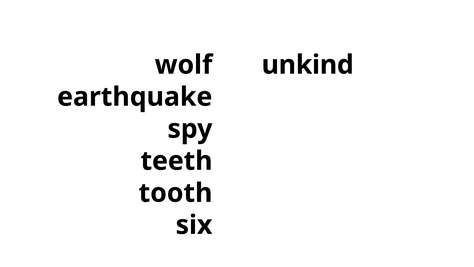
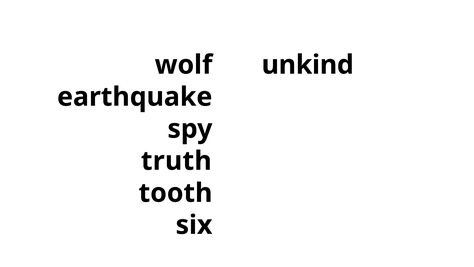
teeth: teeth -> truth
